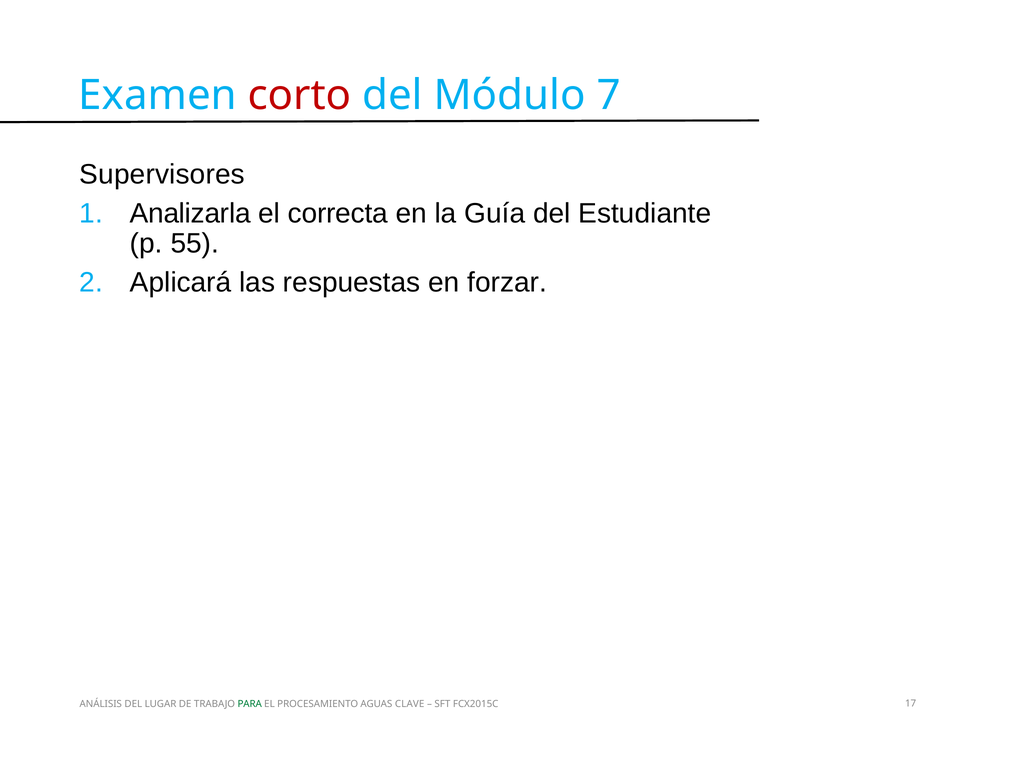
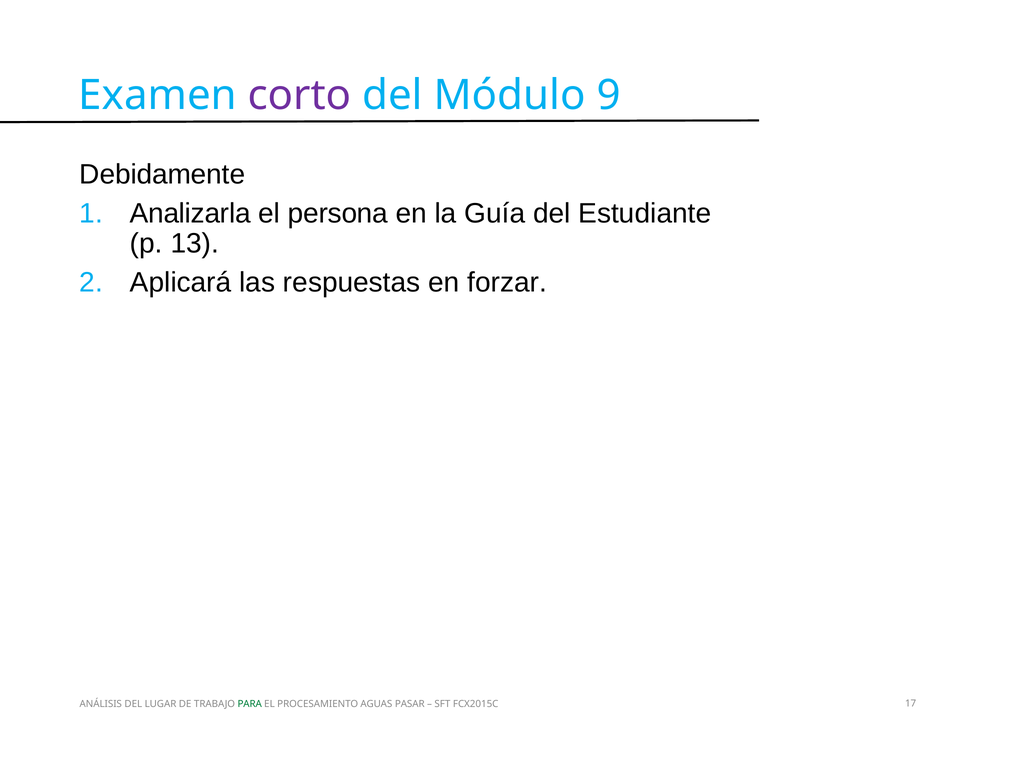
corto colour: red -> purple
7: 7 -> 9
Supervisores: Supervisores -> Debidamente
correcta: correcta -> persona
55: 55 -> 13
CLAVE: CLAVE -> PASAR
